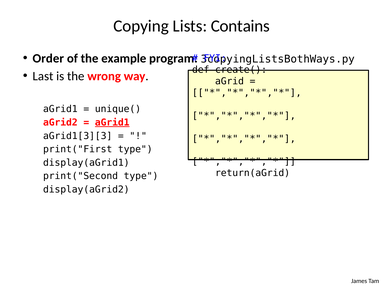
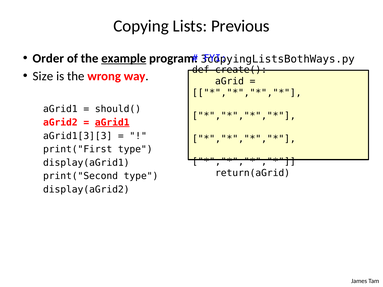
Contains: Contains -> Previous
example underline: none -> present
Last: Last -> Size
unique(: unique( -> should(
